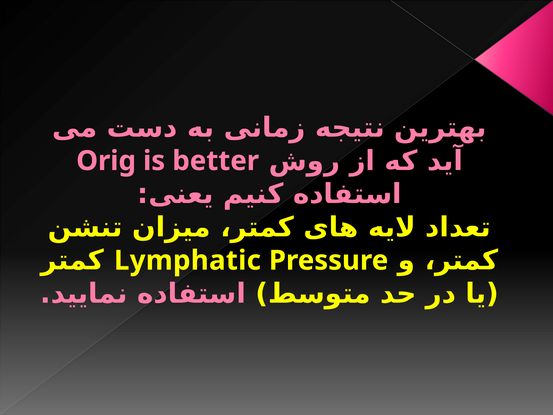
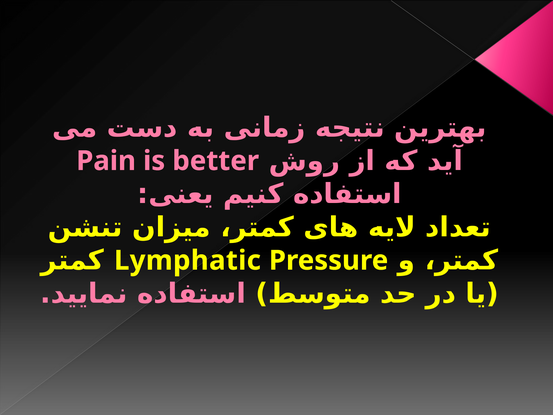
Orig: Orig -> Pain
